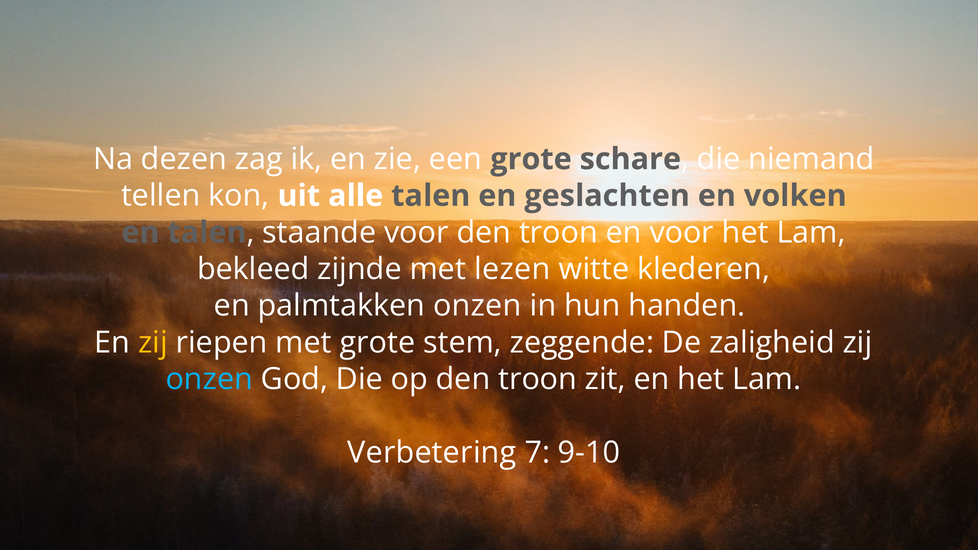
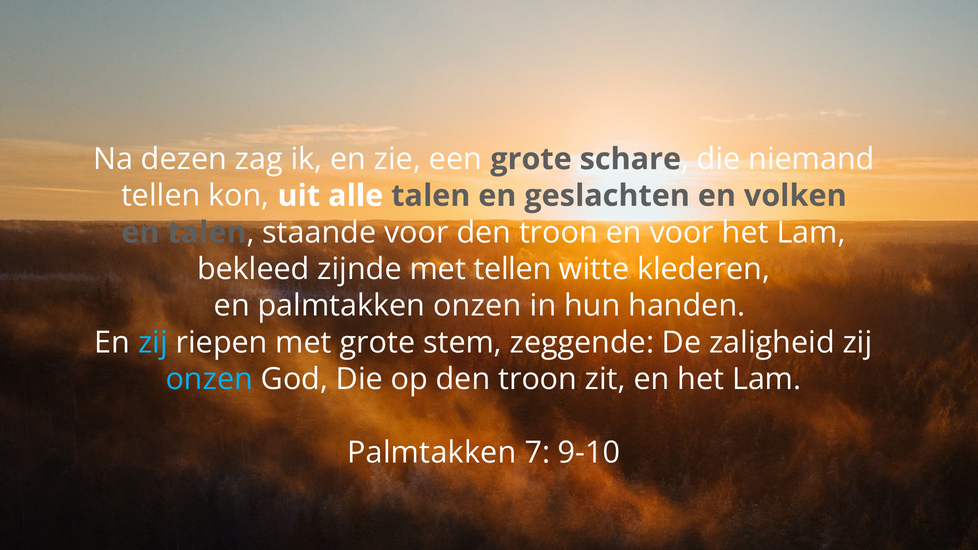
met lezen: lezen -> tellen
zij at (153, 342) colour: yellow -> light blue
Verbetering at (432, 453): Verbetering -> Palmtakken
